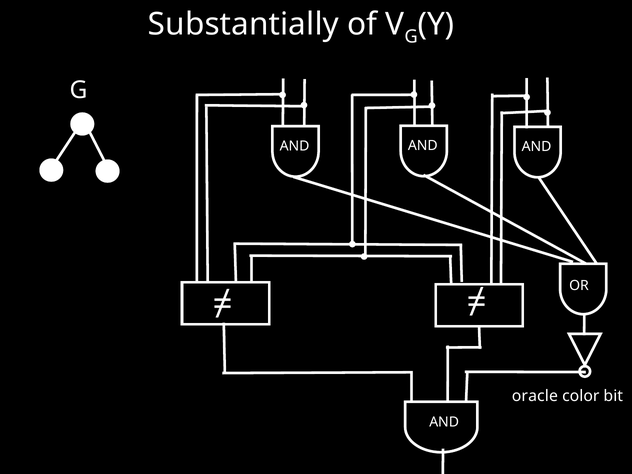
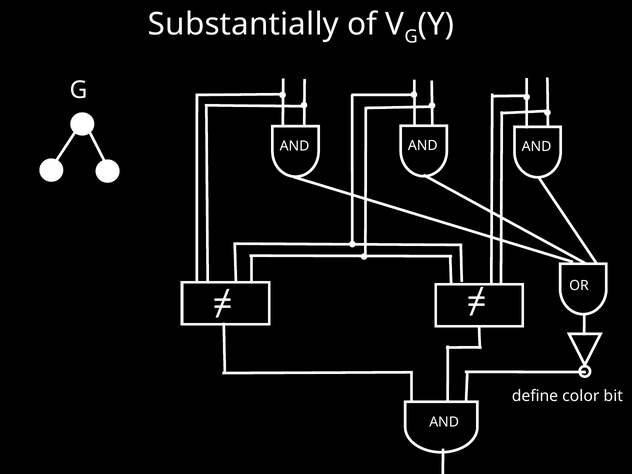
oracle: oracle -> define
